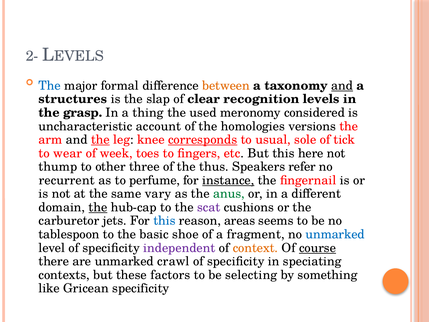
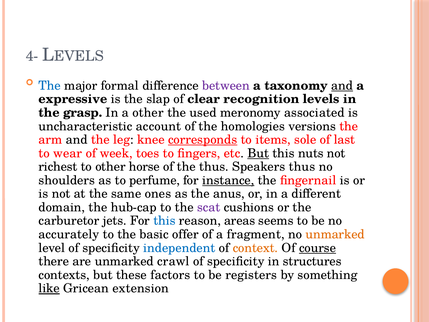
2-: 2- -> 4-
between colour: orange -> purple
structures: structures -> expressive
a thing: thing -> other
considered: considered -> associated
the at (100, 140) underline: present -> none
usual: usual -> items
tick: tick -> last
But at (258, 153) underline: none -> present
here: here -> nuts
thump: thump -> richest
three: three -> horse
Speakers refer: refer -> thus
recurrent: recurrent -> shoulders
vary: vary -> ones
anus colour: green -> black
the at (98, 207) underline: present -> none
tablespoon: tablespoon -> accurately
shoe: shoe -> offer
unmarked at (335, 234) colour: blue -> orange
independent colour: purple -> blue
speciating: speciating -> structures
selecting: selecting -> registers
like underline: none -> present
Gricean specificity: specificity -> extension
